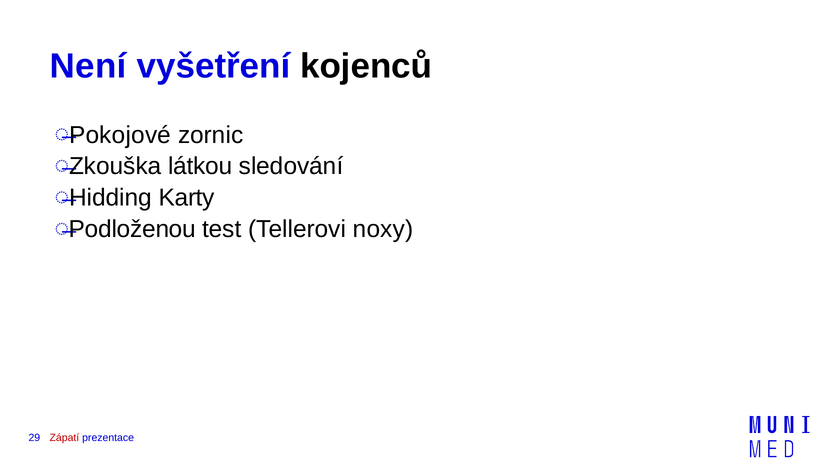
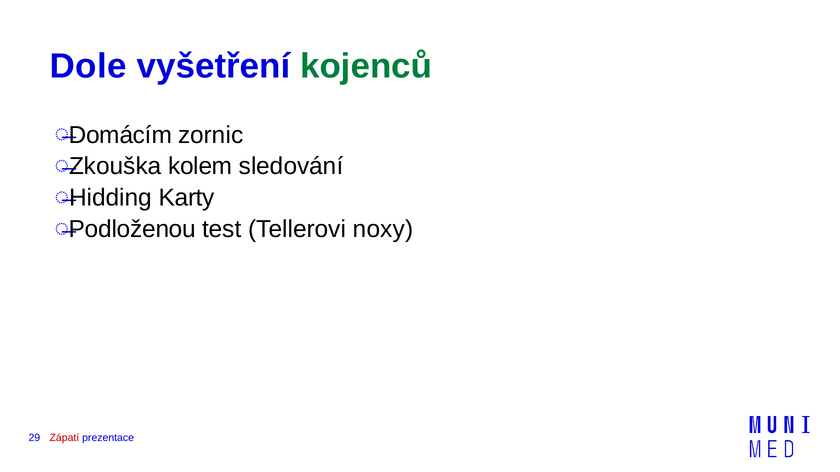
Není: Není -> Dole
kojenců colour: black -> green
Pokojové: Pokojové -> Domácím
látkou: látkou -> kolem
